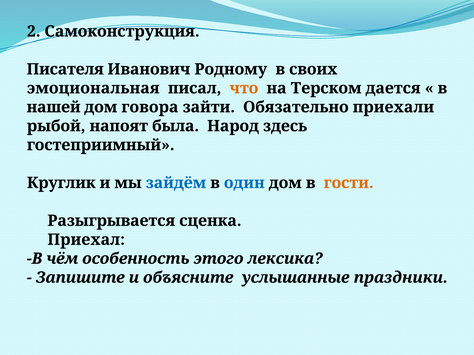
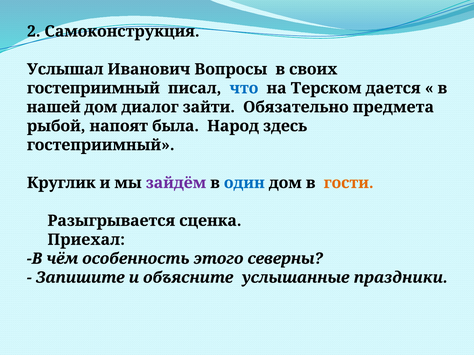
Писателя: Писателя -> Услышал
Родному: Родному -> Вопросы
эмоциональная at (93, 88): эмоциональная -> гостеприимный
что colour: orange -> blue
говора: говора -> диалог
приехали: приехали -> предмета
зайдём colour: blue -> purple
лексика: лексика -> северны
